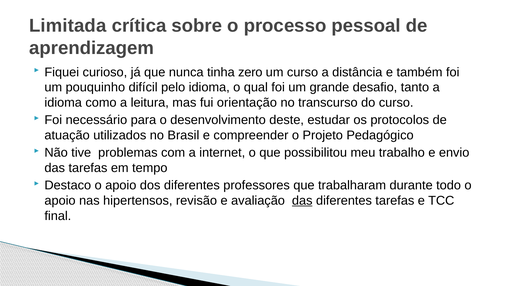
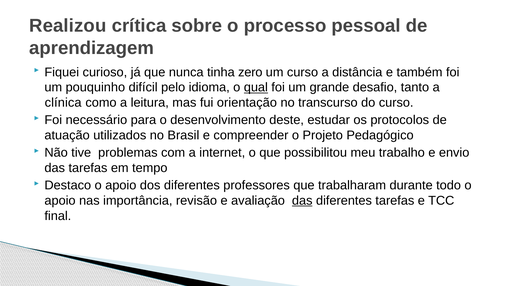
Limitada: Limitada -> Realizou
qual underline: none -> present
idioma at (63, 103): idioma -> clínica
hipertensos: hipertensos -> importância
